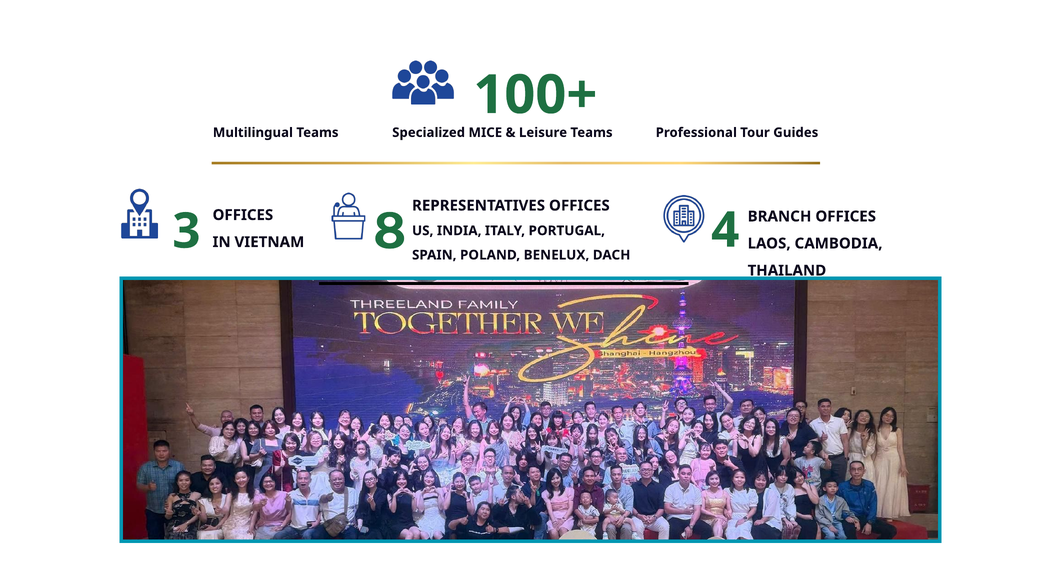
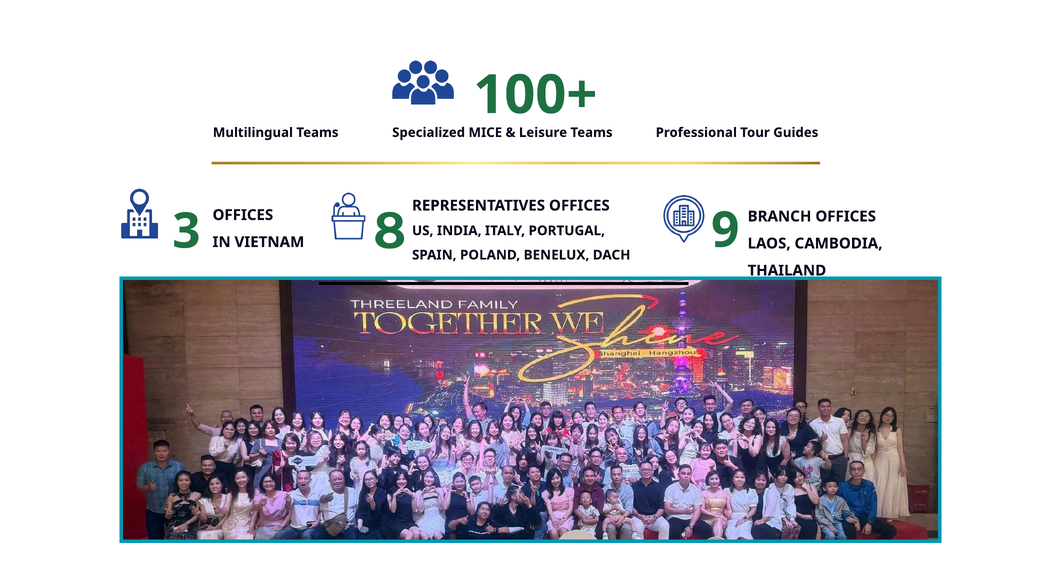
4: 4 -> 9
